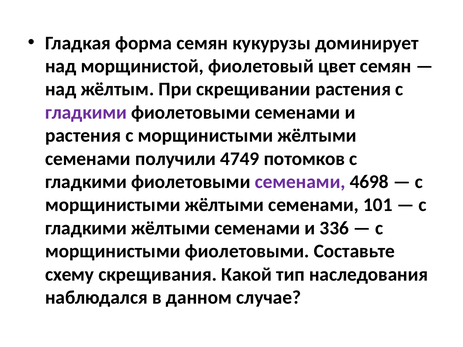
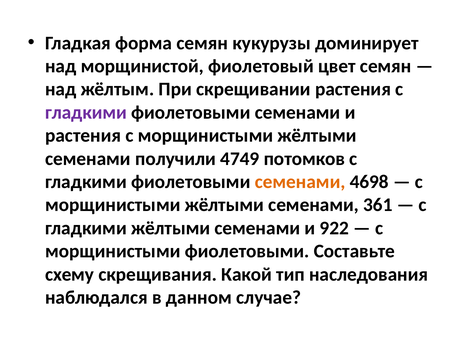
семенами at (300, 182) colour: purple -> orange
101: 101 -> 361
336: 336 -> 922
